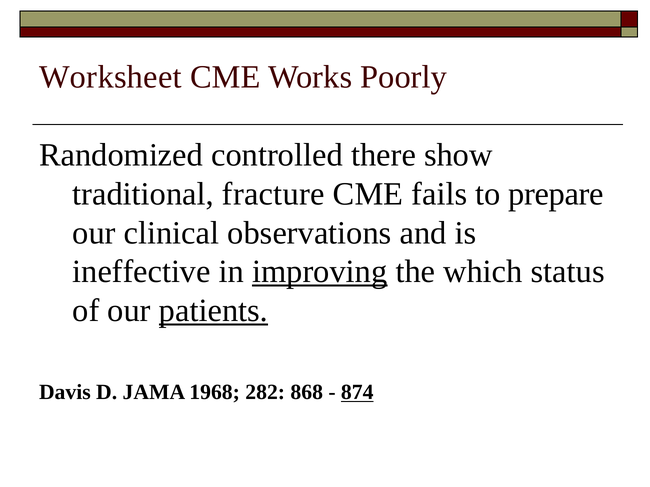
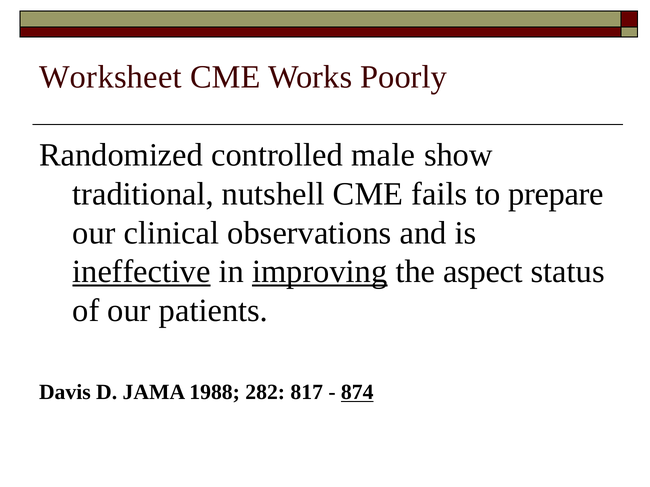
there: there -> male
fracture: fracture -> nutshell
ineffective underline: none -> present
which: which -> aspect
patients underline: present -> none
1968: 1968 -> 1988
868: 868 -> 817
